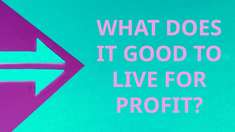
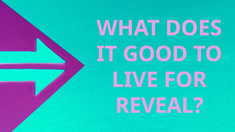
PROFIT: PROFIT -> REVEAL
